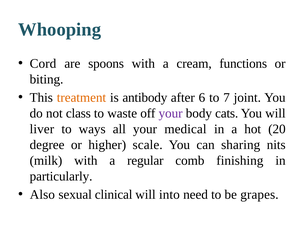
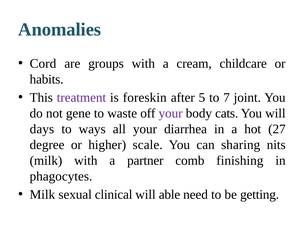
Whooping: Whooping -> Anomalies
spoons: spoons -> groups
functions: functions -> childcare
biting: biting -> habits
treatment colour: orange -> purple
antibody: antibody -> foreskin
6: 6 -> 5
class: class -> gene
liver: liver -> days
medical: medical -> diarrhea
20: 20 -> 27
regular: regular -> partner
particularly: particularly -> phagocytes
Also at (42, 195): Also -> Milk
into: into -> able
grapes: grapes -> getting
